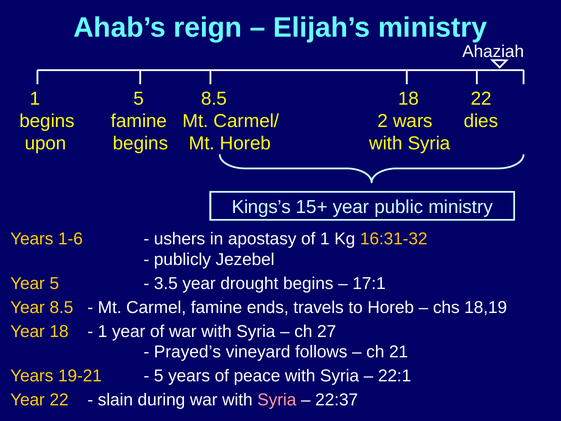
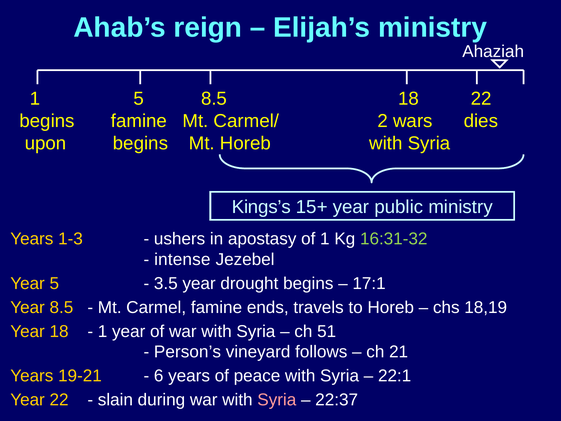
1-6: 1-6 -> 1-3
16:31-32 colour: yellow -> light green
publicly: publicly -> intense
27: 27 -> 51
Prayed’s: Prayed’s -> Person’s
5 at (159, 376): 5 -> 6
